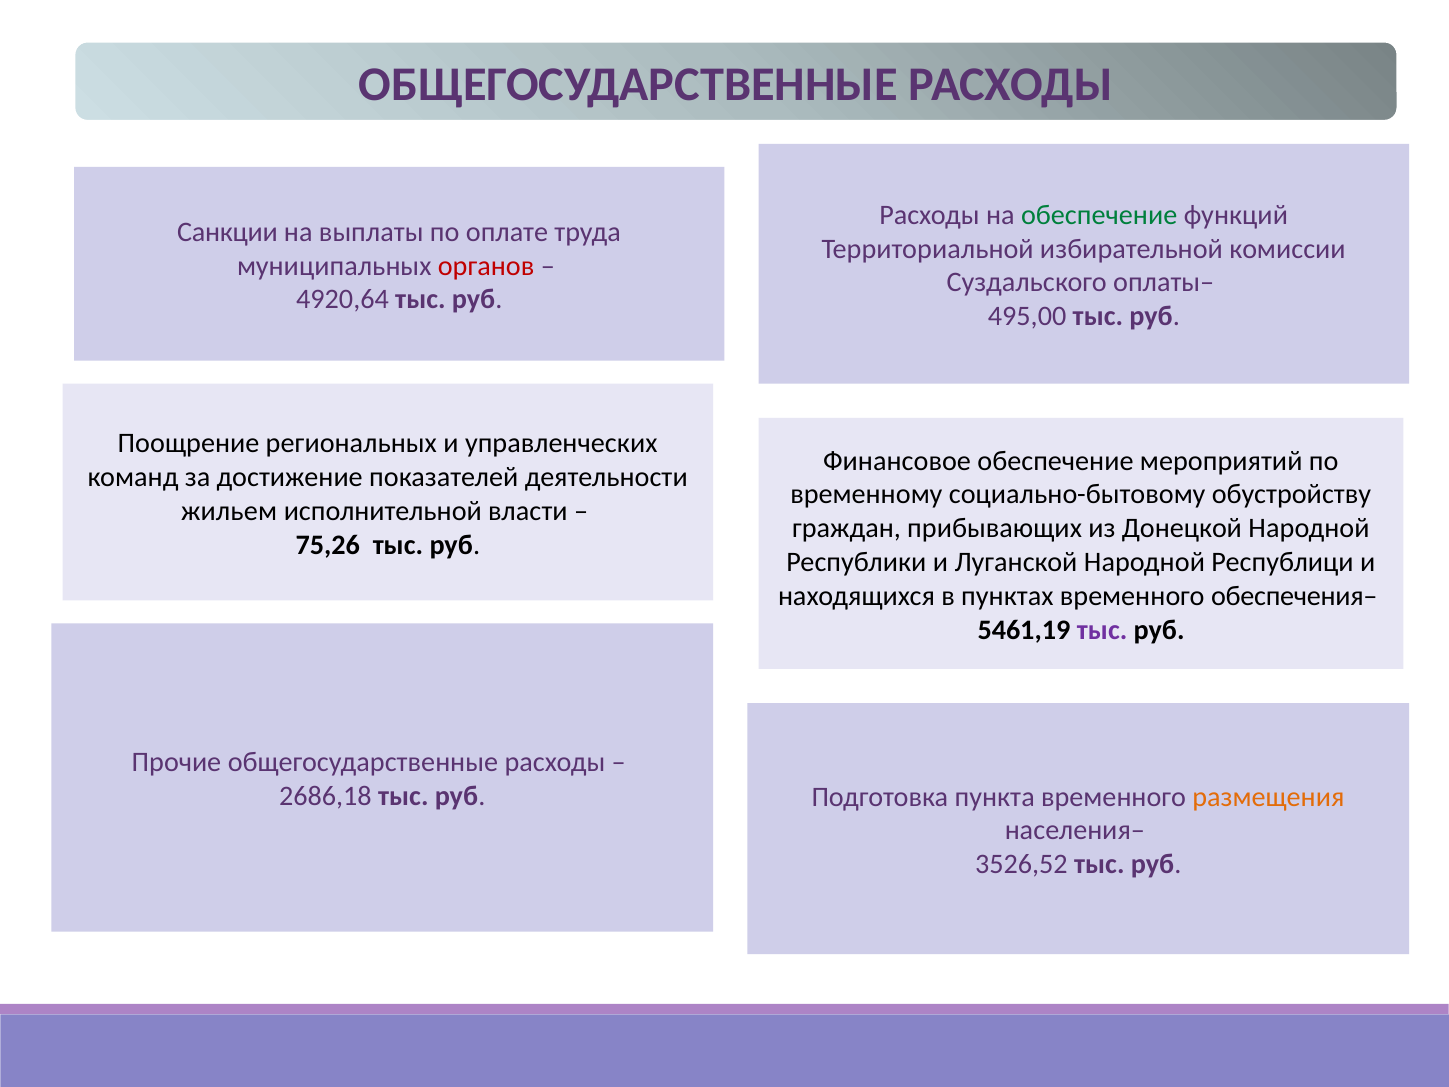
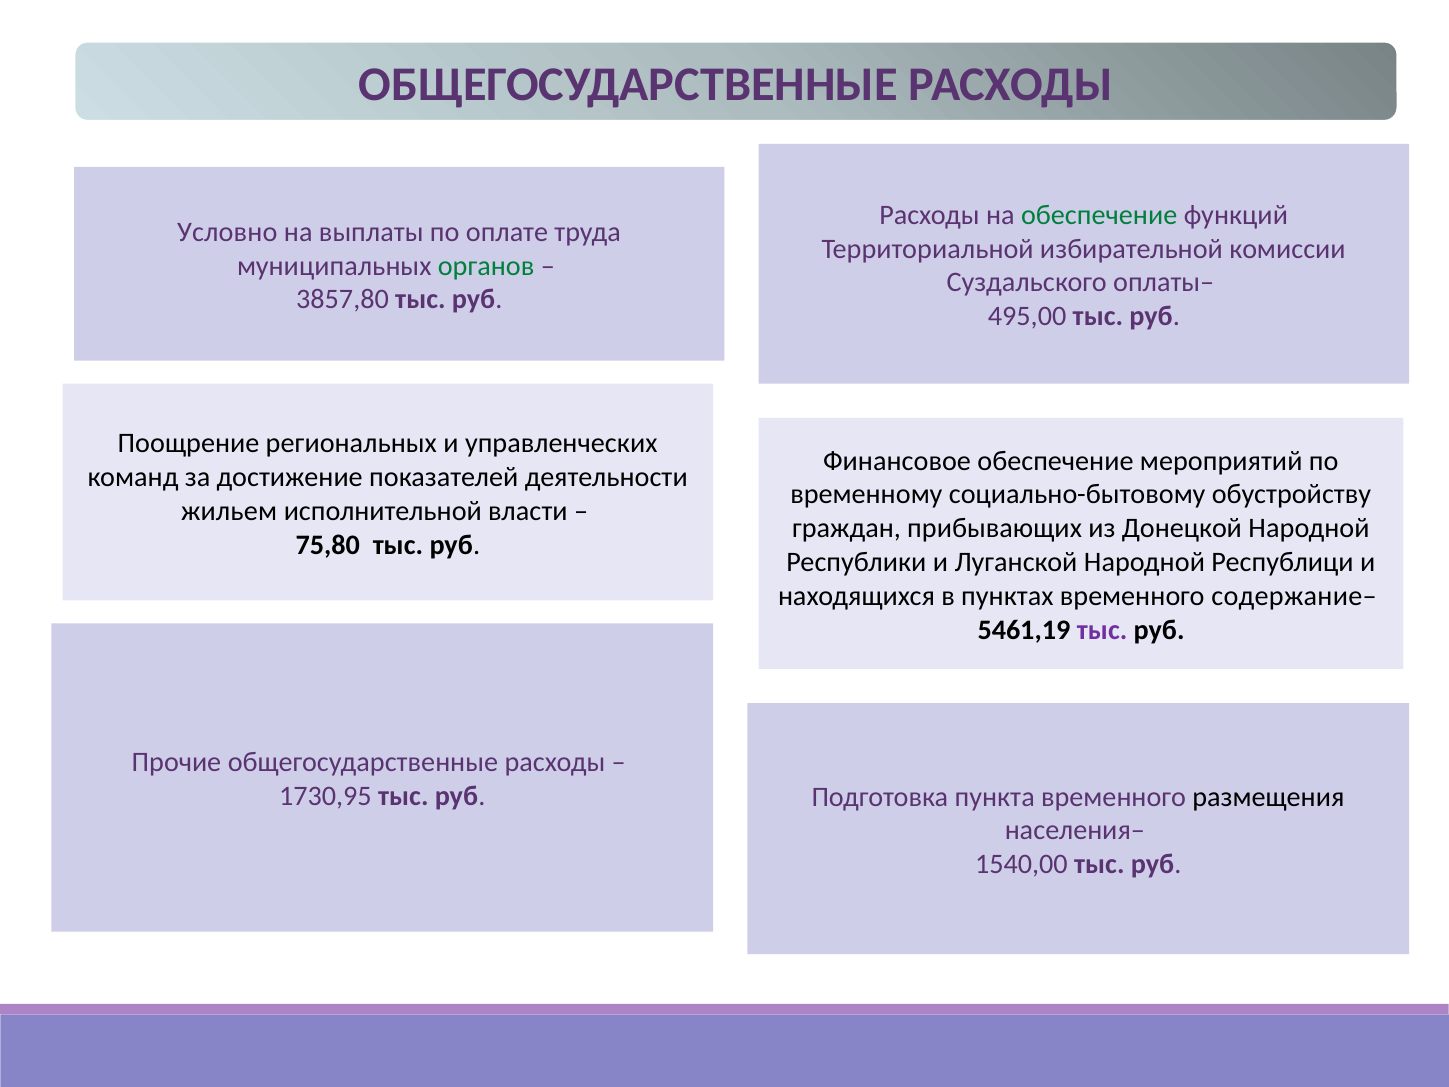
Санкции: Санкции -> Условно
органов colour: red -> green
4920,64: 4920,64 -> 3857,80
75,26: 75,26 -> 75,80
обеспечения–: обеспечения– -> содержание–
2686,18: 2686,18 -> 1730,95
размещения colour: orange -> black
3526,52: 3526,52 -> 1540,00
